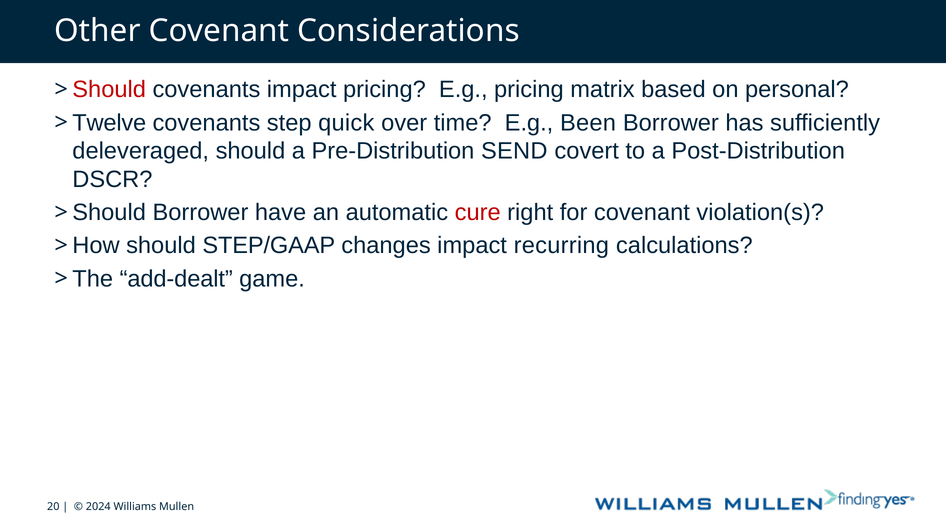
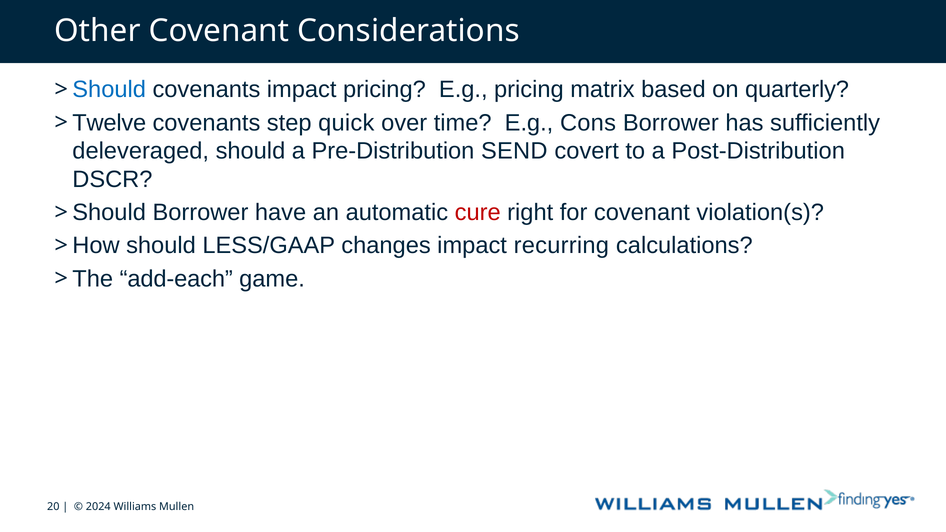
Should at (109, 90) colour: red -> blue
personal: personal -> quarterly
Been: Been -> Cons
STEP/GAAP: STEP/GAAP -> LESS/GAAP
add-dealt: add-dealt -> add-each
